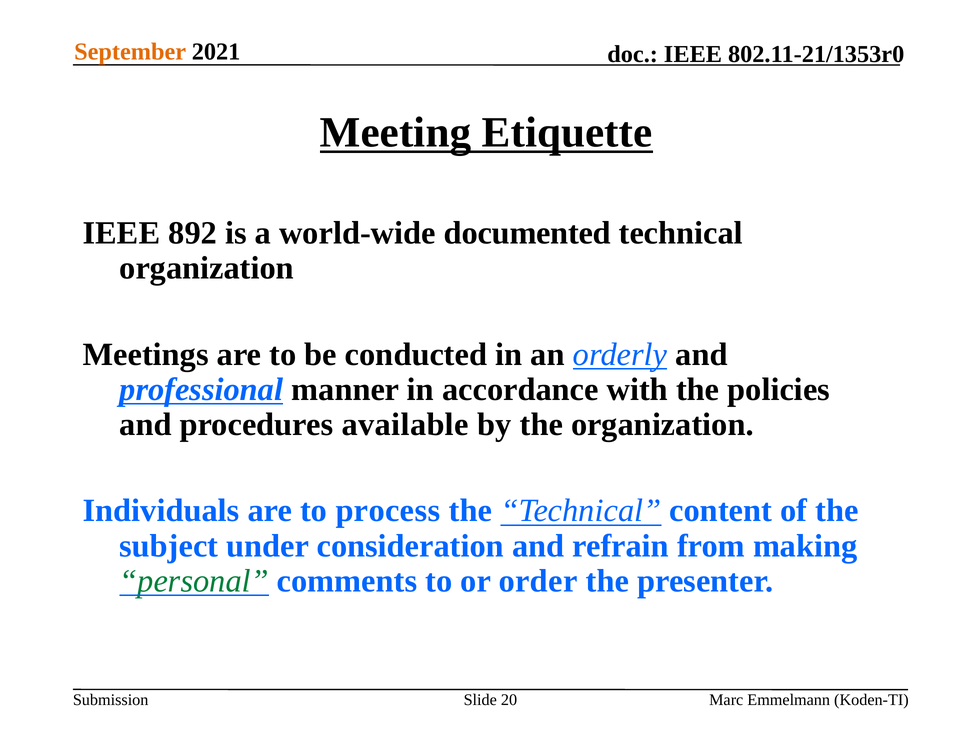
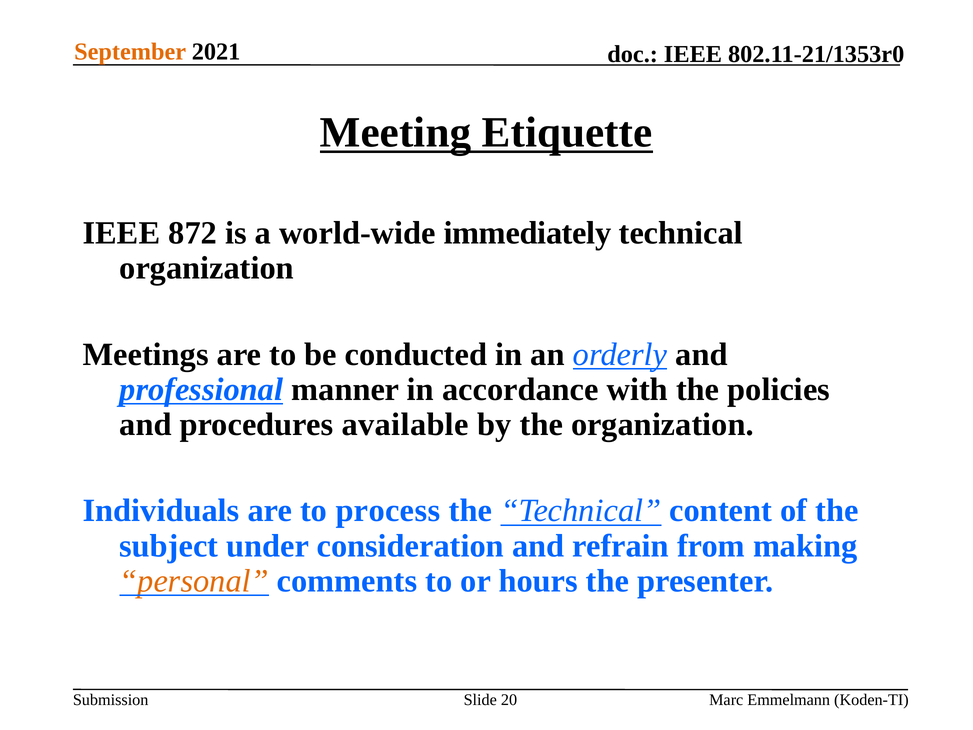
892: 892 -> 872
documented: documented -> immediately
personal colour: green -> orange
order: order -> hours
